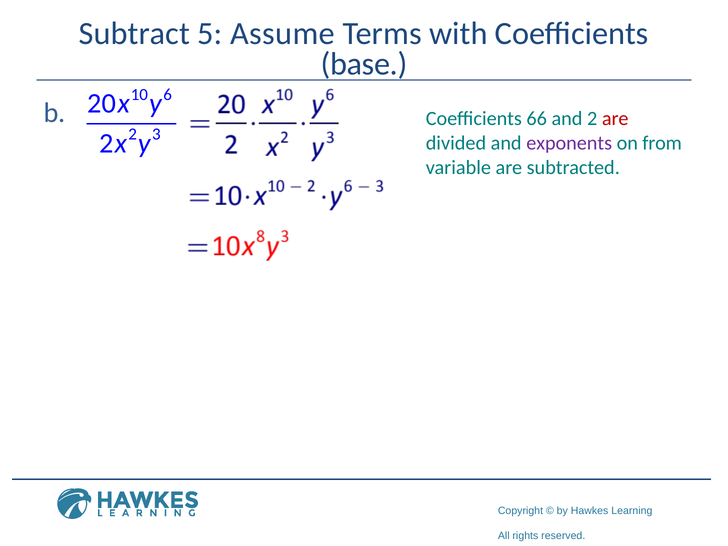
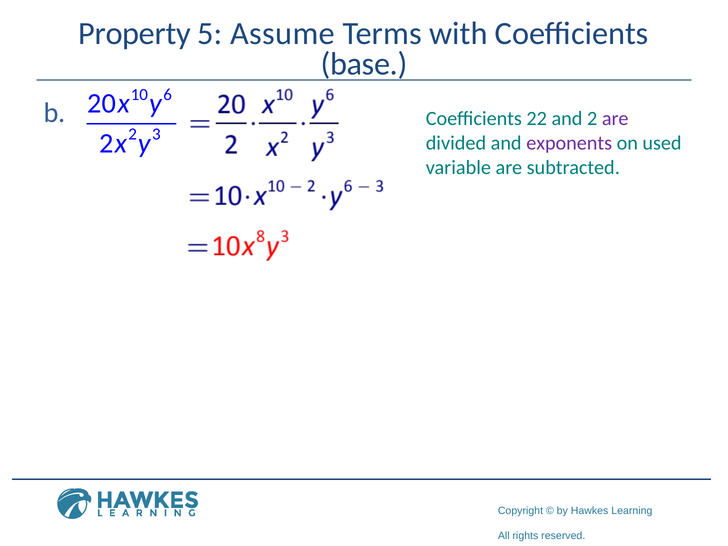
Subtract: Subtract -> Property
66: 66 -> 22
are at (615, 119) colour: red -> purple
from: from -> used
